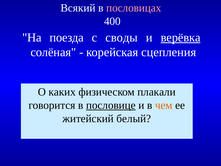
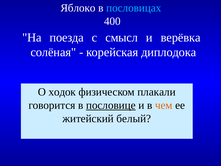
Всякий: Всякий -> Яблоко
пословицах colour: pink -> light blue
своды: своды -> смысл
верёвка underline: present -> none
сцепления: сцепления -> диплодока
каких: каких -> ходок
